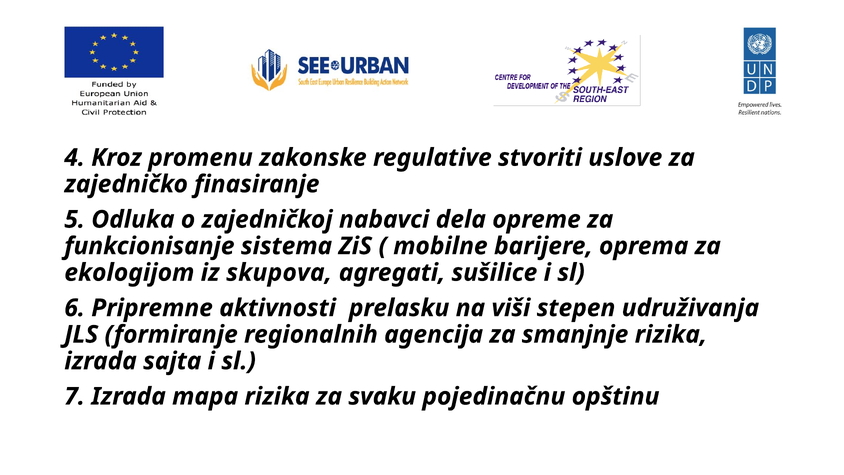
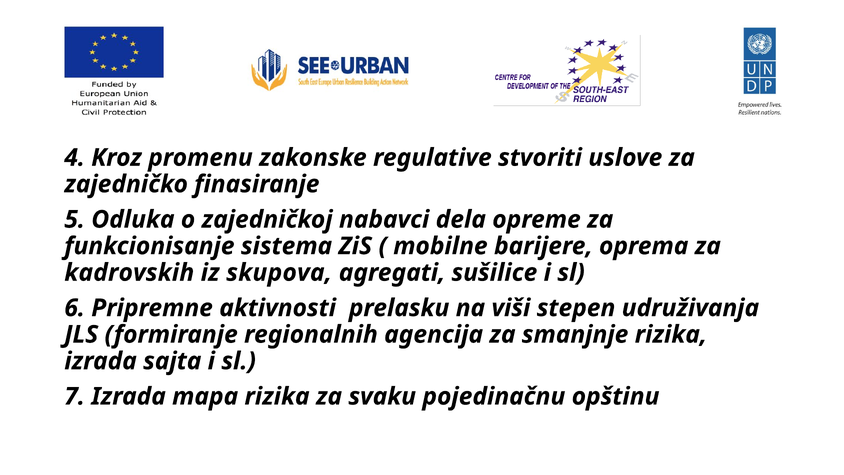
ekologijom: ekologijom -> kadrovskih
